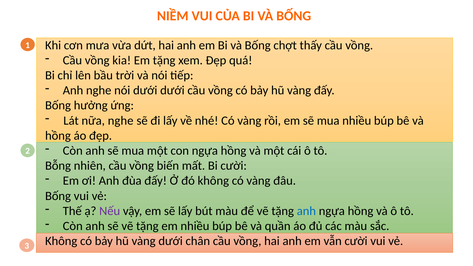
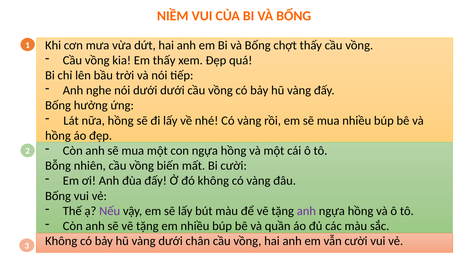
Em tặng: tặng -> thấy
nữa nghe: nghe -> hồng
anh at (306, 211) colour: blue -> purple
